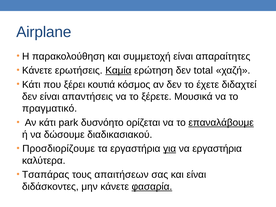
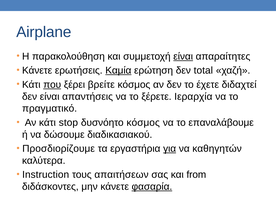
είναι at (183, 56) underline: none -> present
που underline: none -> present
κουτιά: κουτιά -> βρείτε
Μουσικά: Μουσικά -> Ιεραρχία
park: park -> stop
δυσνόητο ορίζεται: ορίζεται -> κόσμος
επαναλάβουμε underline: present -> none
να εργαστήρια: εργαστήρια -> καθηγητών
Τσαπάρας: Τσαπάρας -> Instruction
και είναι: είναι -> from
